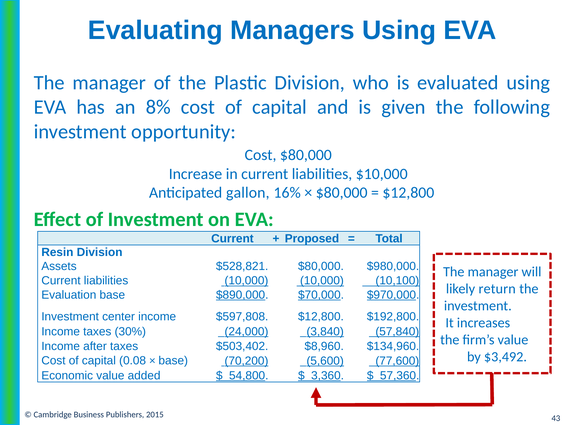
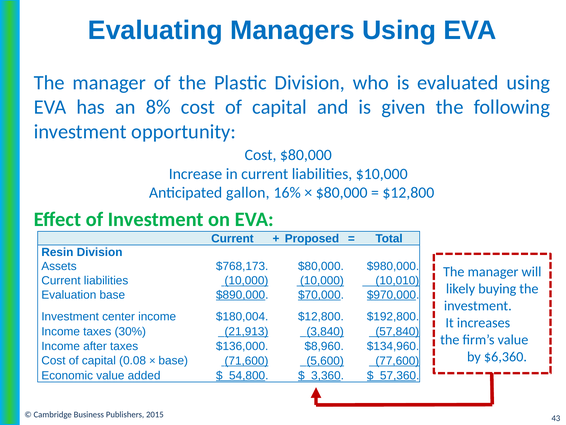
$528,821: $528,821 -> $768,173
10,100: 10,100 -> 10,010
return: return -> buying
$597,808: $597,808 -> $180,004
24,000: 24,000 -> 21,913
$503,402: $503,402 -> $136,000
$3,492: $3,492 -> $6,360
70,200: 70,200 -> 71,600
